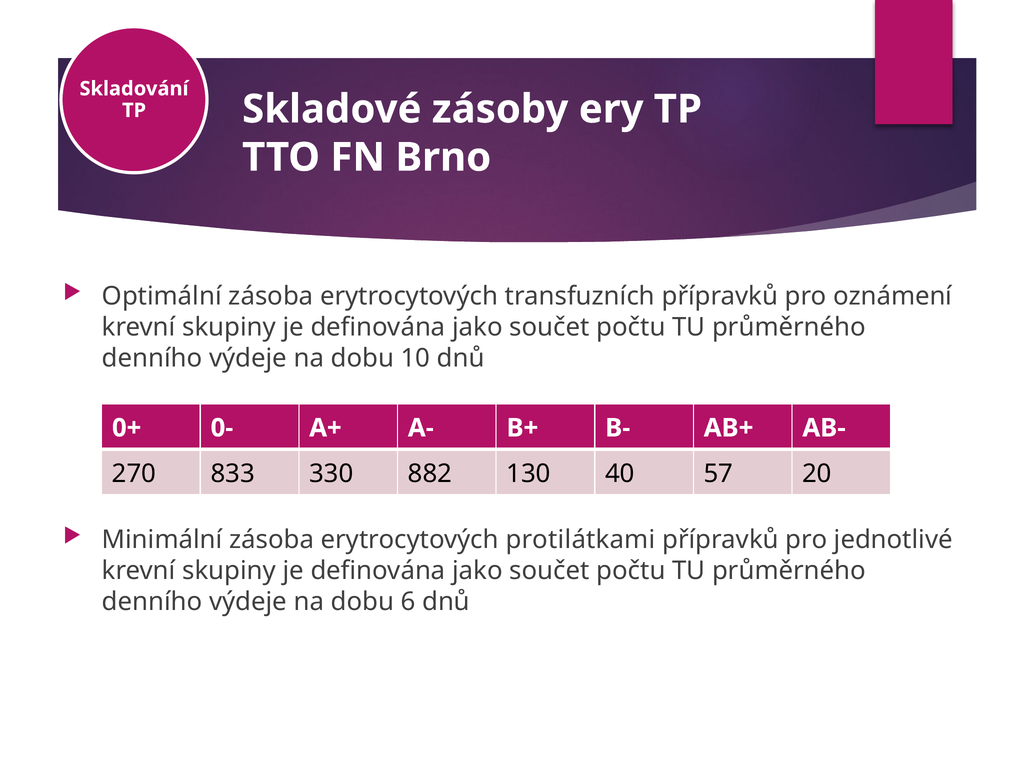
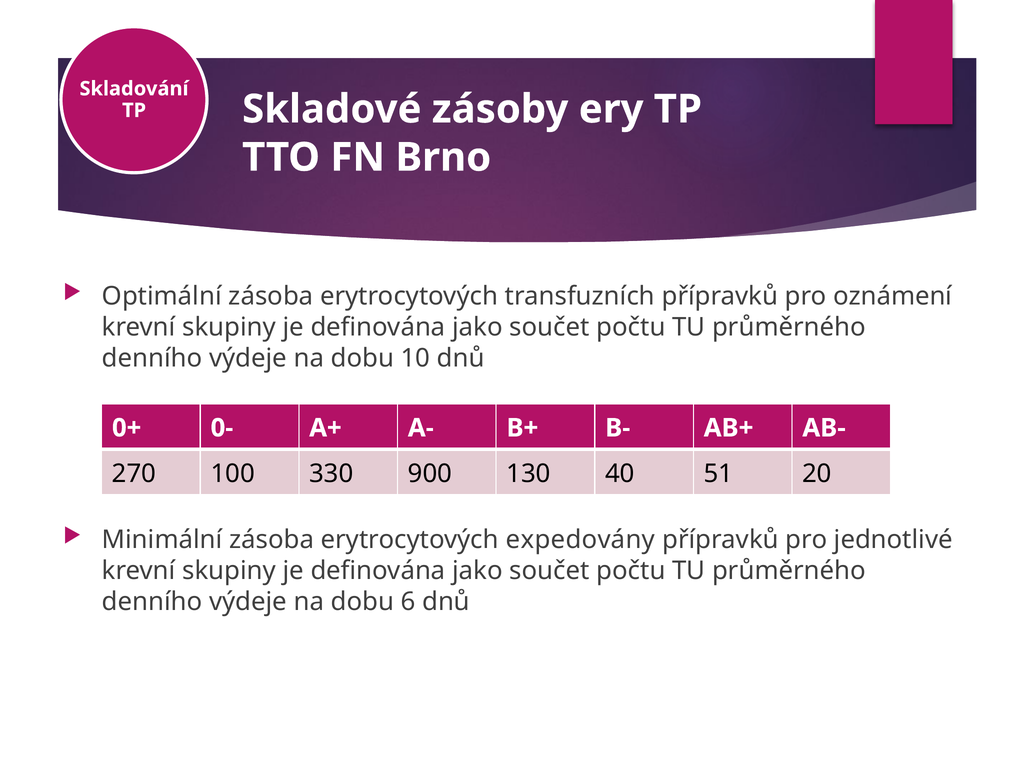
833: 833 -> 100
882: 882 -> 900
57: 57 -> 51
protilátkami: protilátkami -> expedovány
